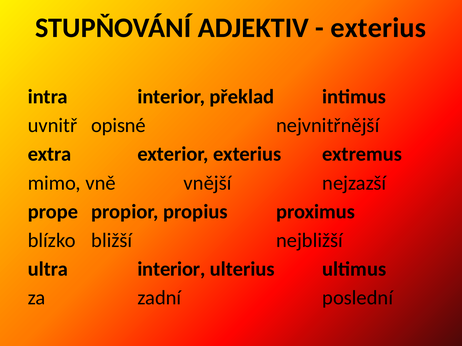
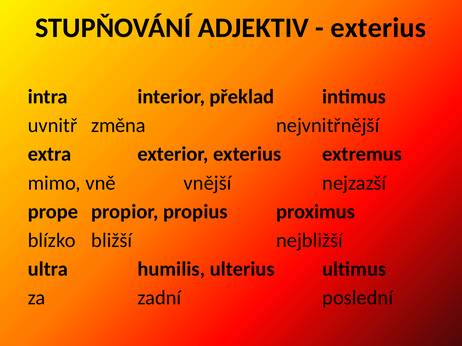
opisné: opisné -> změna
ultra interior: interior -> humilis
